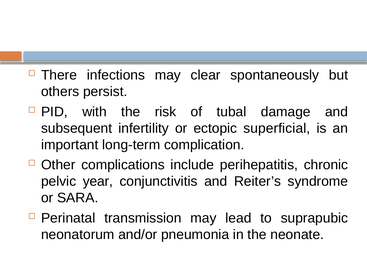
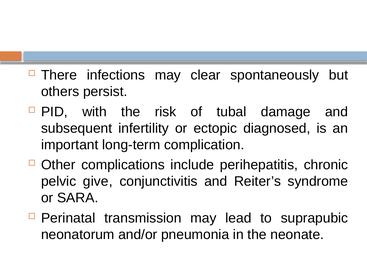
superficial: superficial -> diagnosed
year: year -> give
